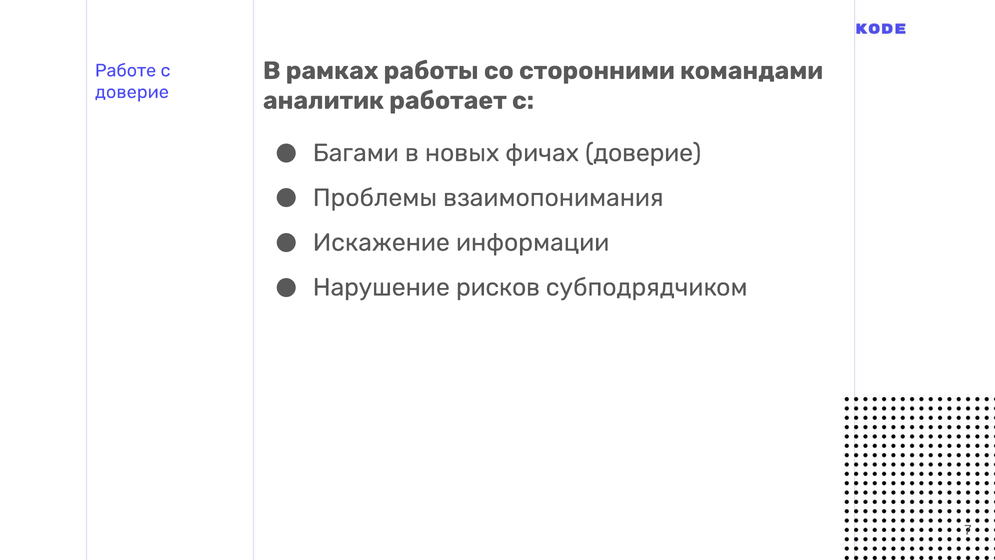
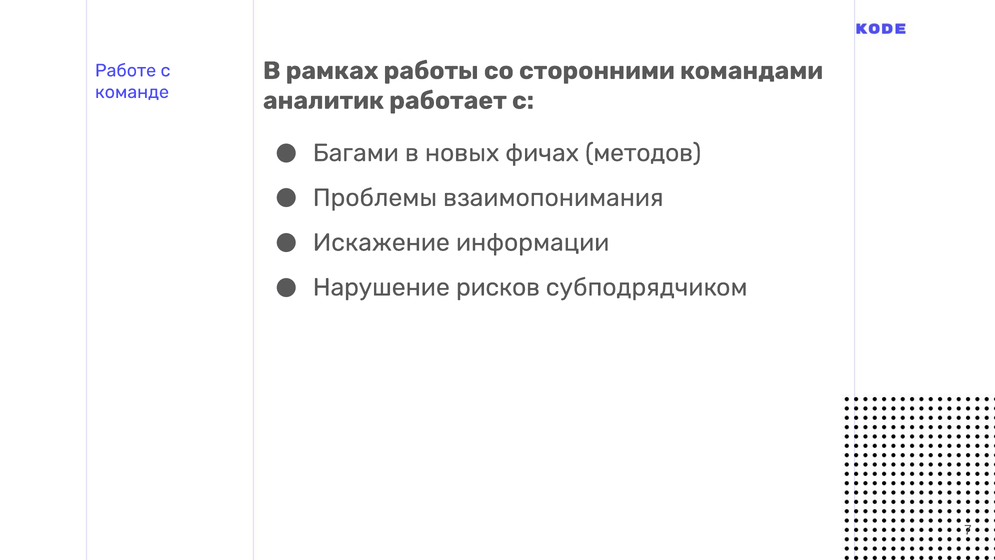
доверие at (132, 92): доверие -> команде
фичах доверие: доверие -> методов
